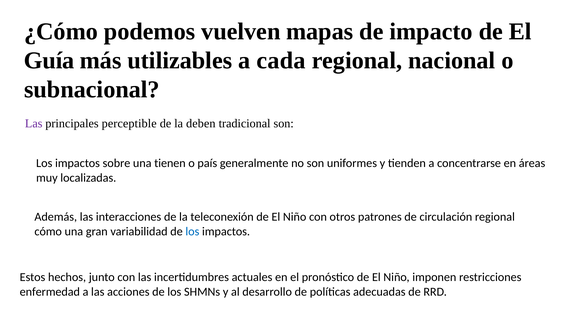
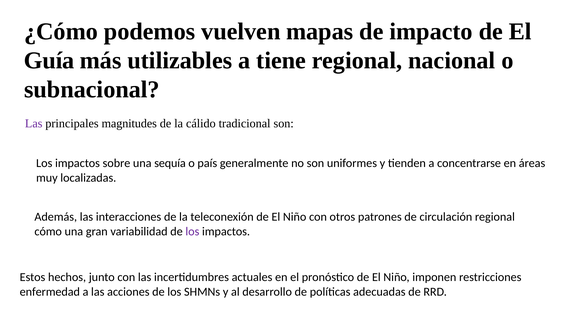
cada: cada -> tiene
perceptible: perceptible -> magnitudes
deben: deben -> cálido
tienen: tienen -> sequía
los at (192, 231) colour: blue -> purple
